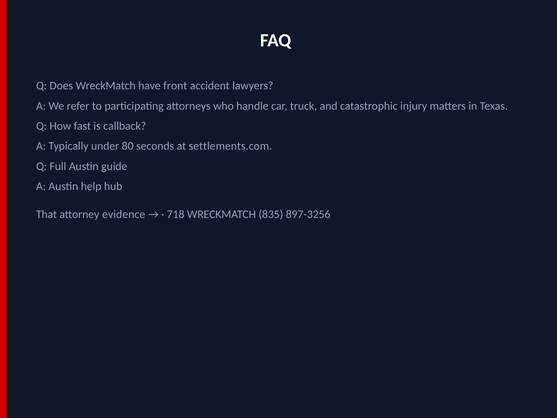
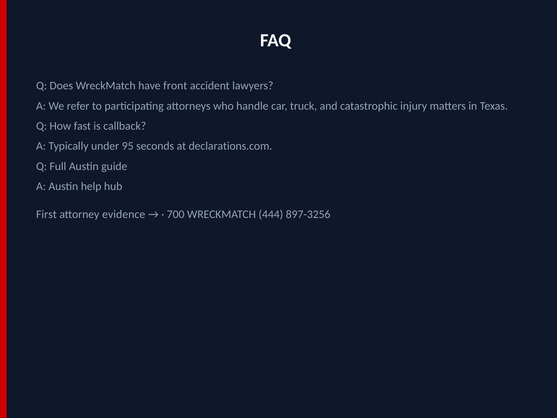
80: 80 -> 95
settlements.com: settlements.com -> declarations.com
That: That -> First
718: 718 -> 700
835: 835 -> 444
